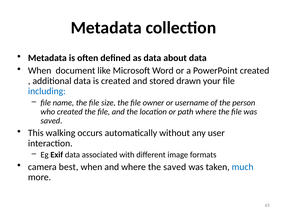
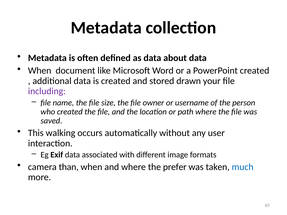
including colour: blue -> purple
best: best -> than
the saved: saved -> prefer
